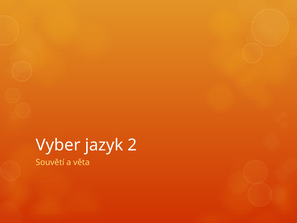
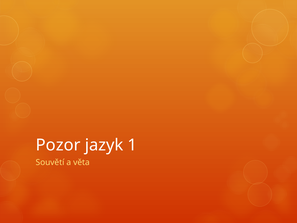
Vyber: Vyber -> Pozor
2: 2 -> 1
